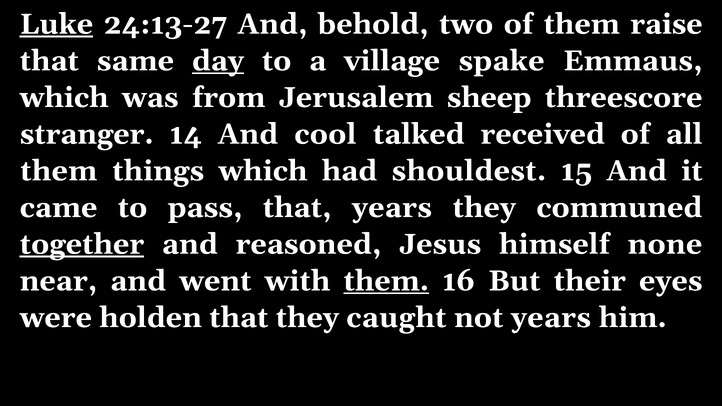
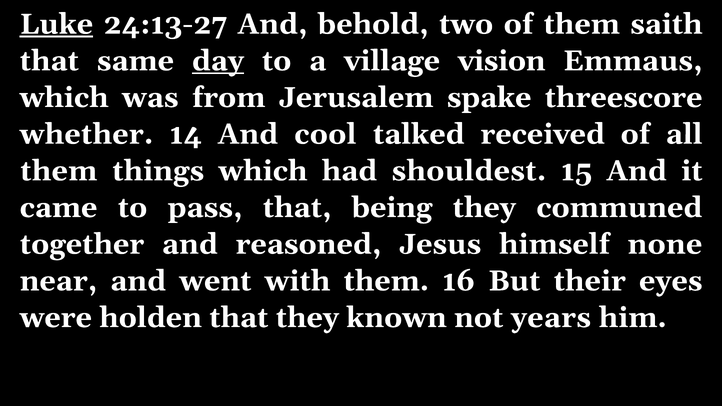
raise: raise -> saith
spake: spake -> vision
sheep: sheep -> spake
stranger: stranger -> whether
that years: years -> being
together underline: present -> none
them at (386, 281) underline: present -> none
caught: caught -> known
